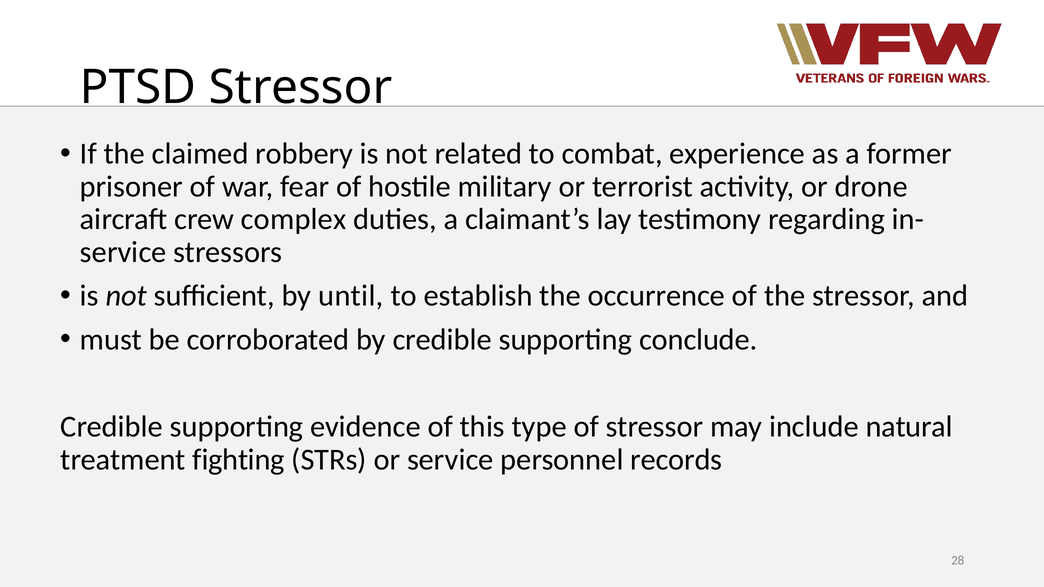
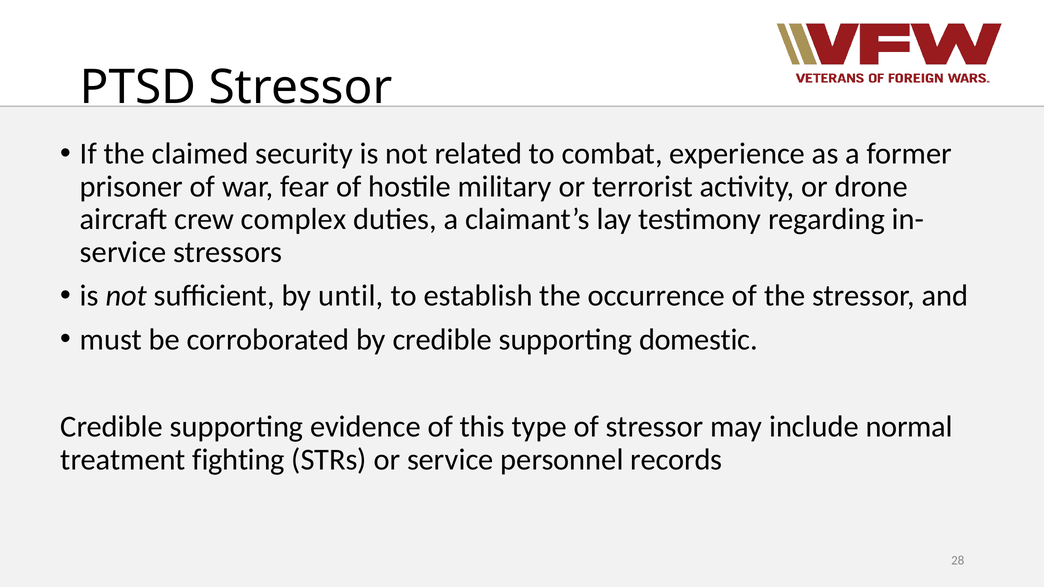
robbery: robbery -> security
conclude: conclude -> domestic
natural: natural -> normal
